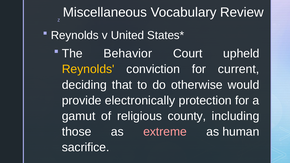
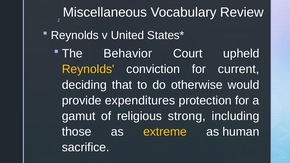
electronically: electronically -> expenditures
county: county -> strong
extreme colour: pink -> yellow
